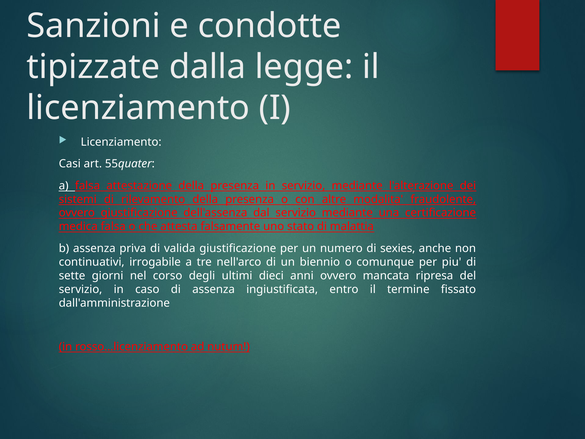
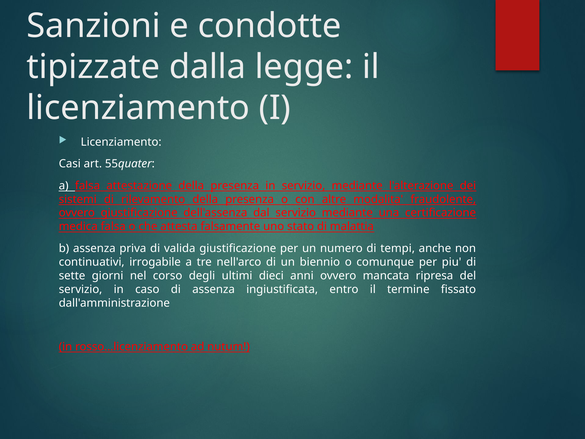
sexies: sexies -> tempi
